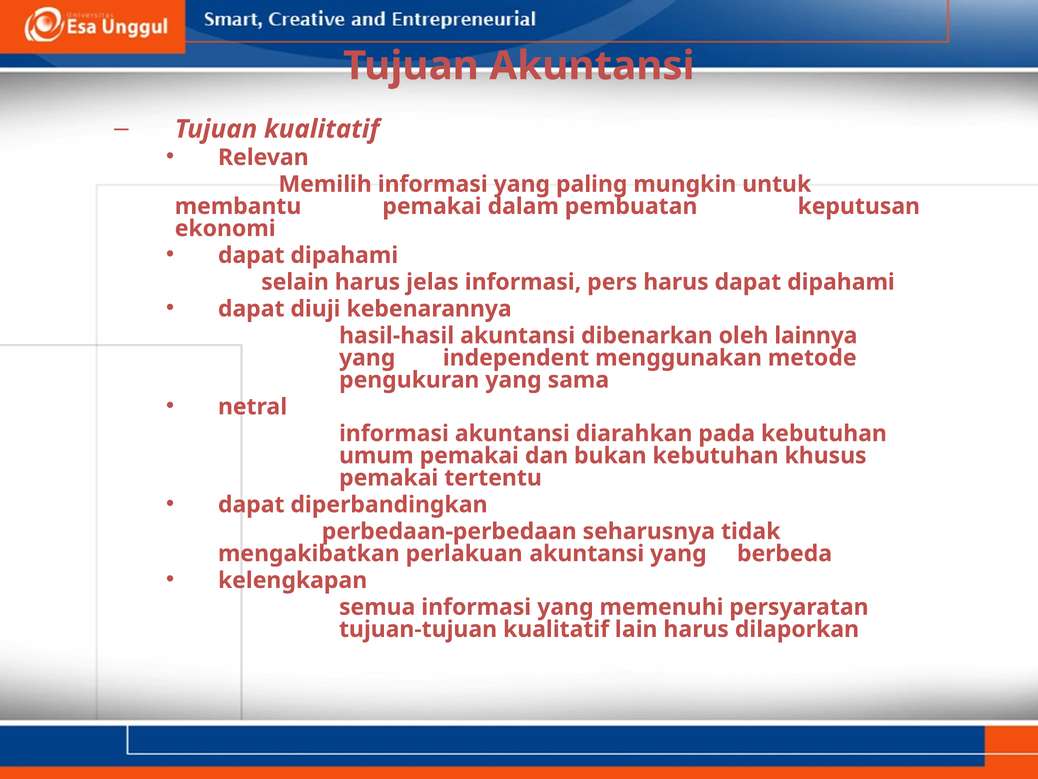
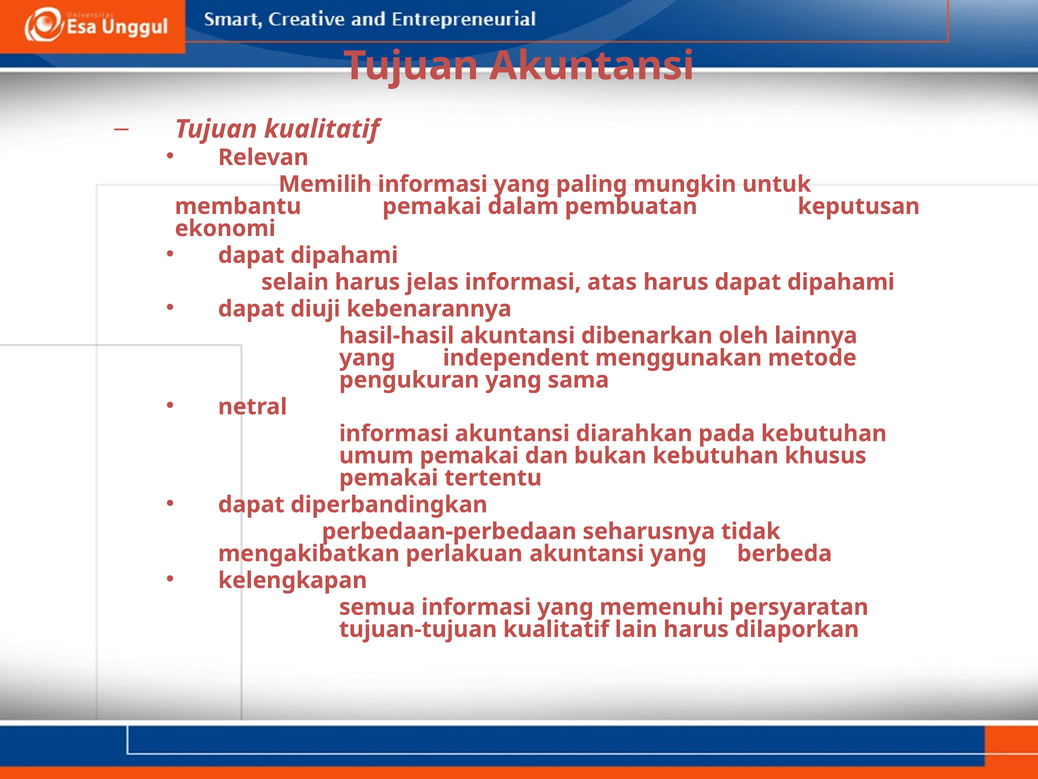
pers: pers -> atas
